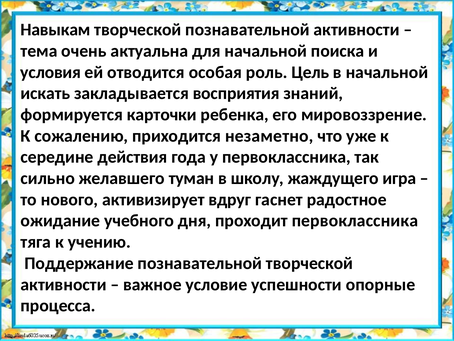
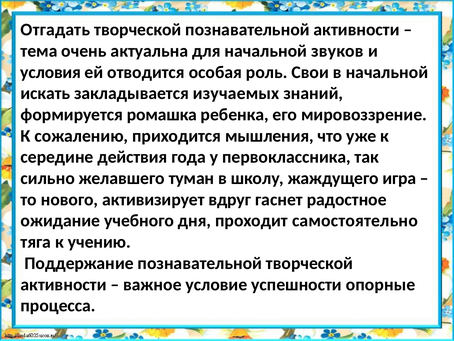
Навыкам: Навыкам -> Отгадать
поиска: поиска -> звуков
Цель: Цель -> Свои
восприятия: восприятия -> изучаемых
карточки: карточки -> ромашка
незаметно: незаметно -> мышления
проходит первоклассника: первоклассника -> самостоятельно
